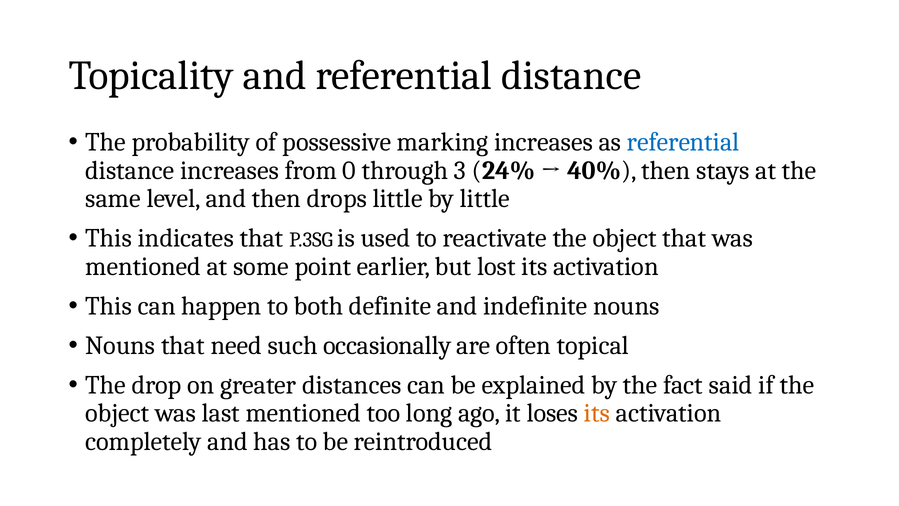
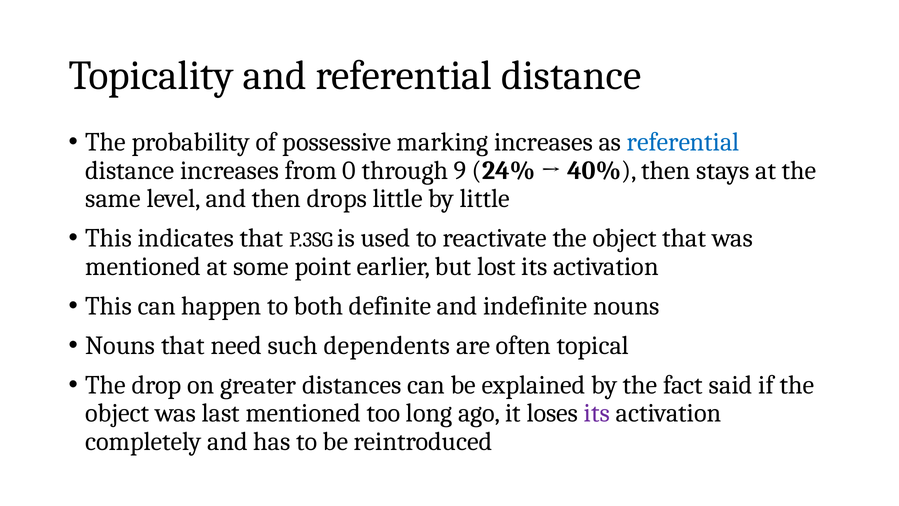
3: 3 -> 9
occasionally: occasionally -> dependents
its at (597, 413) colour: orange -> purple
